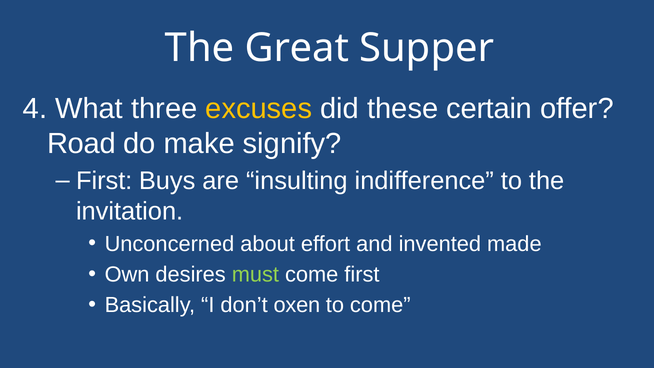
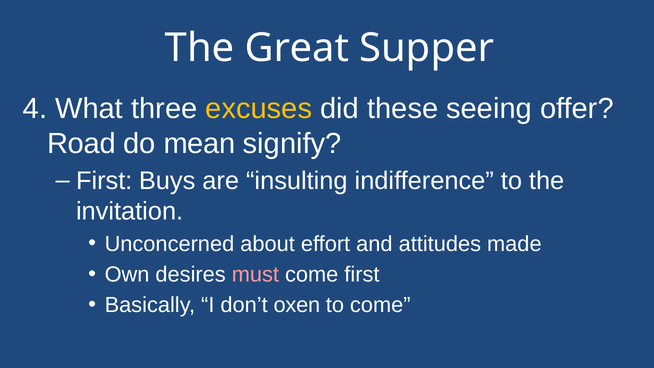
certain: certain -> seeing
make: make -> mean
invented: invented -> attitudes
must colour: light green -> pink
